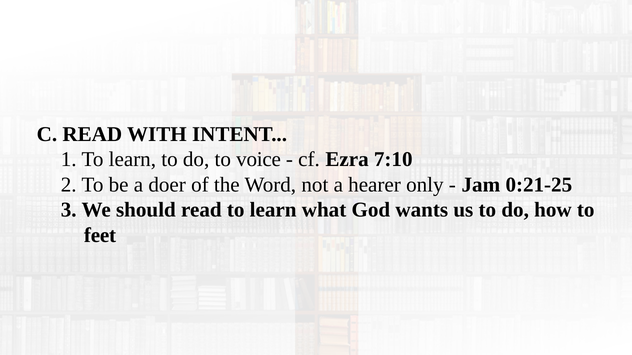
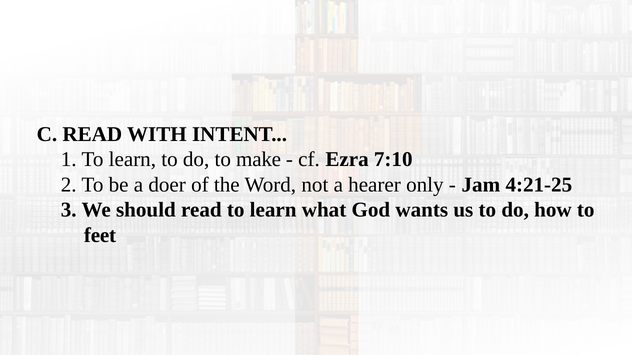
voice: voice -> make
0:21-25: 0:21-25 -> 4:21-25
